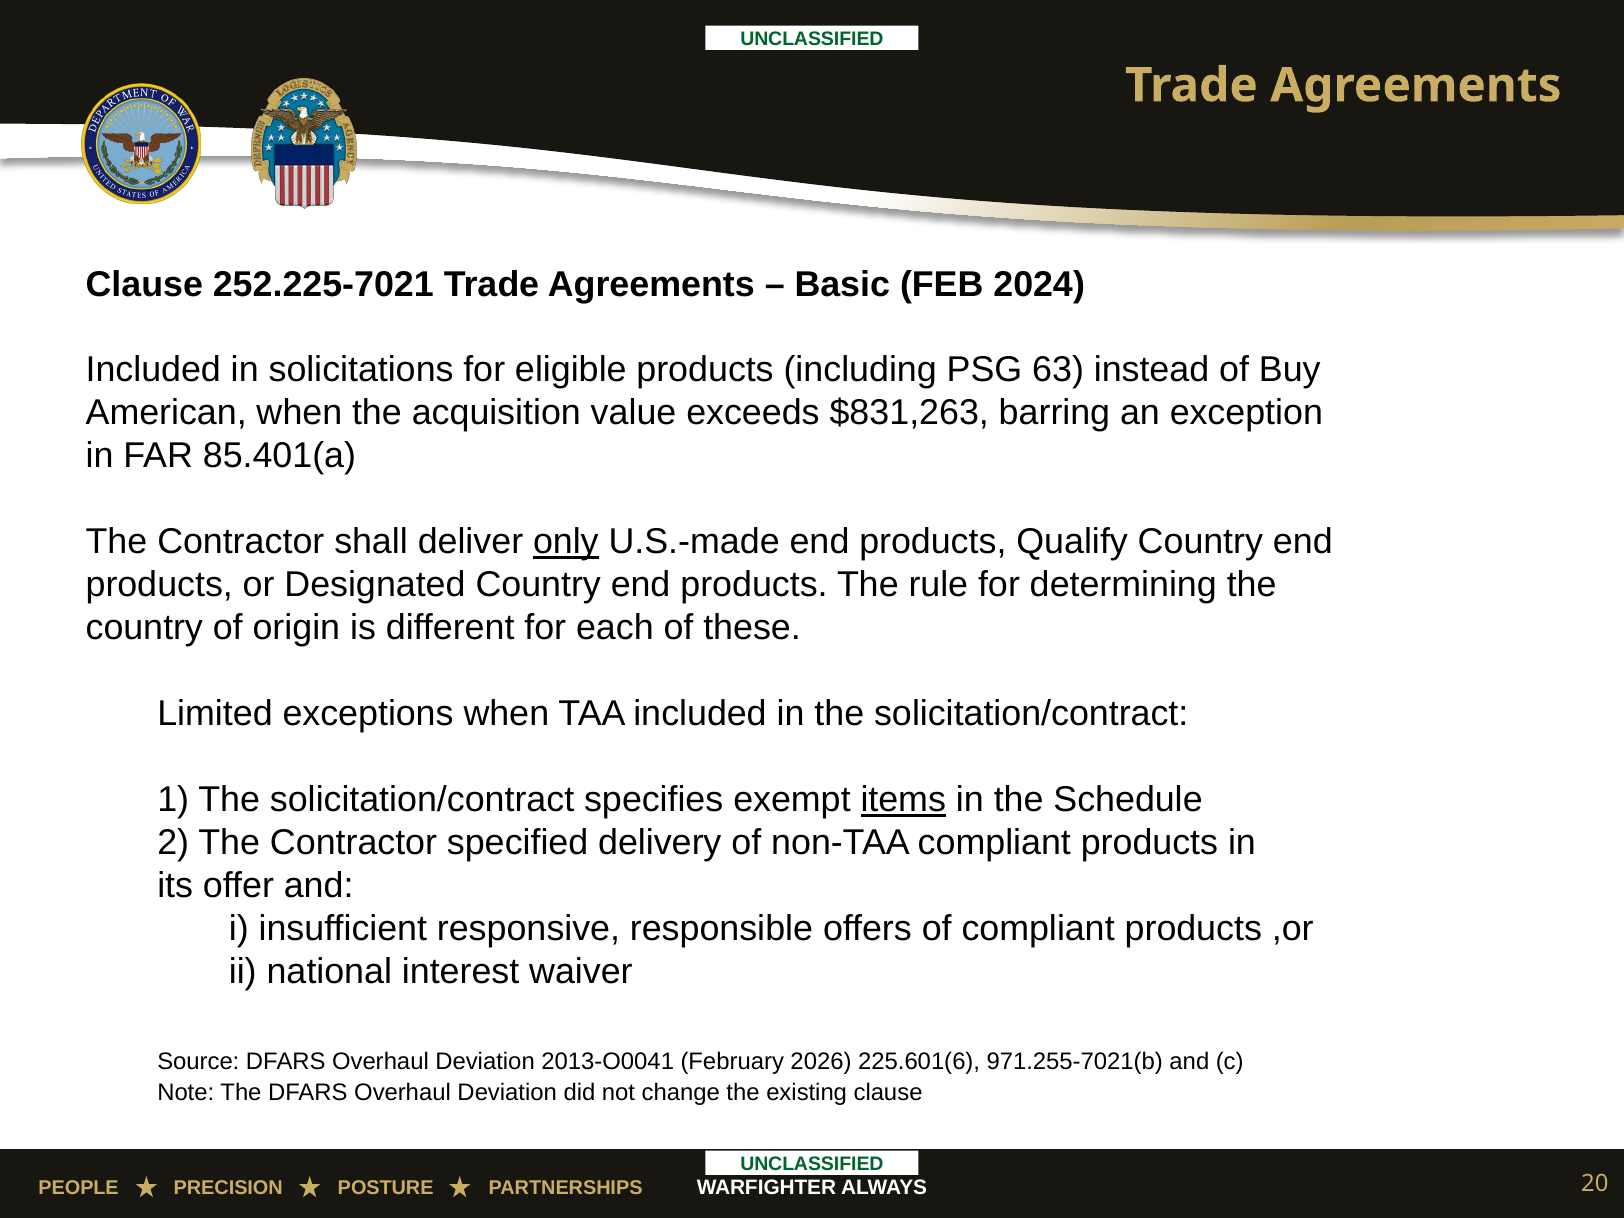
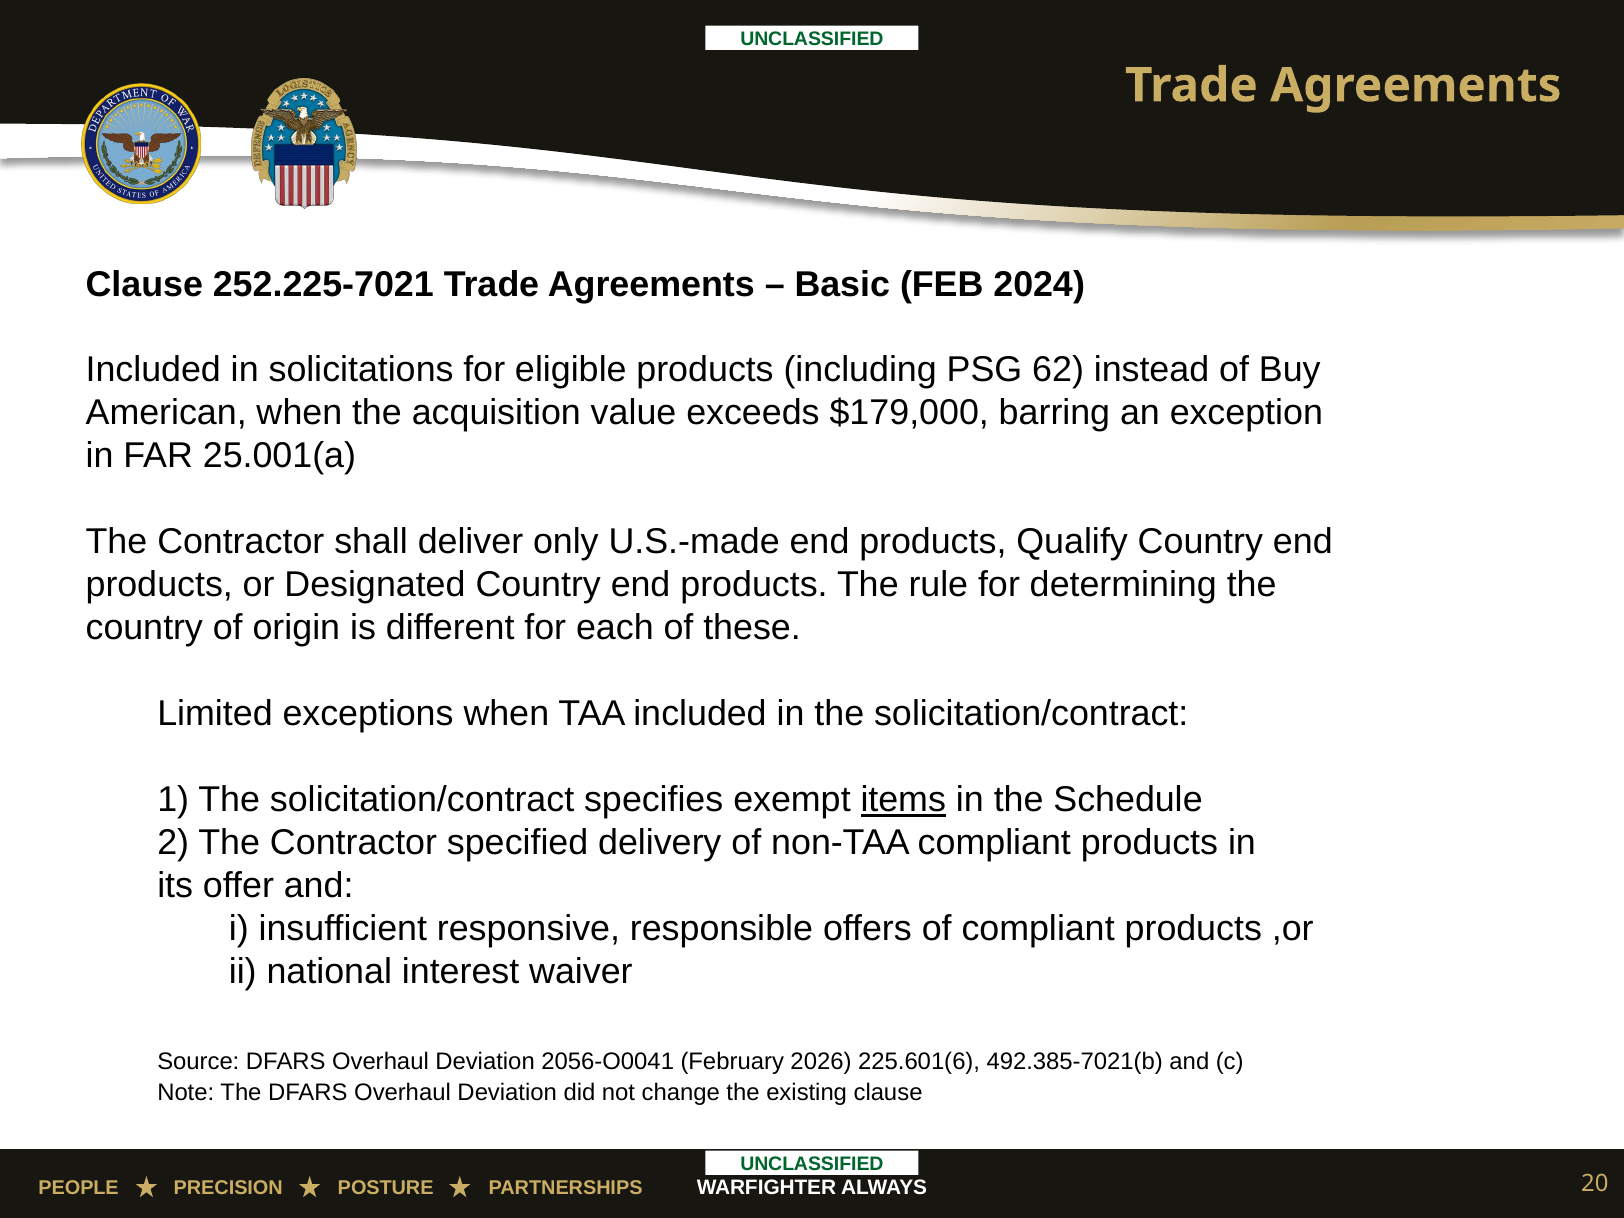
63: 63 -> 62
$831,263: $831,263 -> $179,000
85.401(a: 85.401(a -> 25.001(a
only underline: present -> none
2013-O0041: 2013-O0041 -> 2056-O0041
971.255-7021(b: 971.255-7021(b -> 492.385-7021(b
